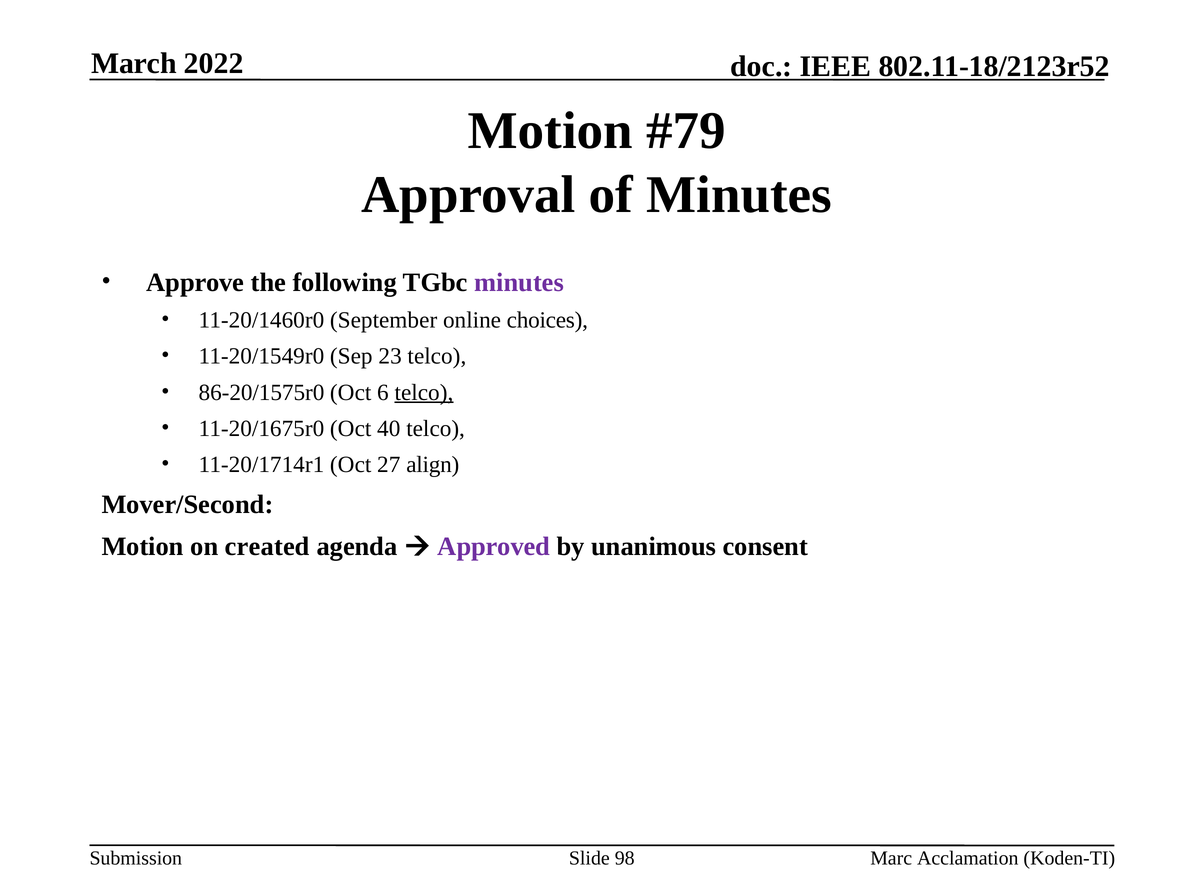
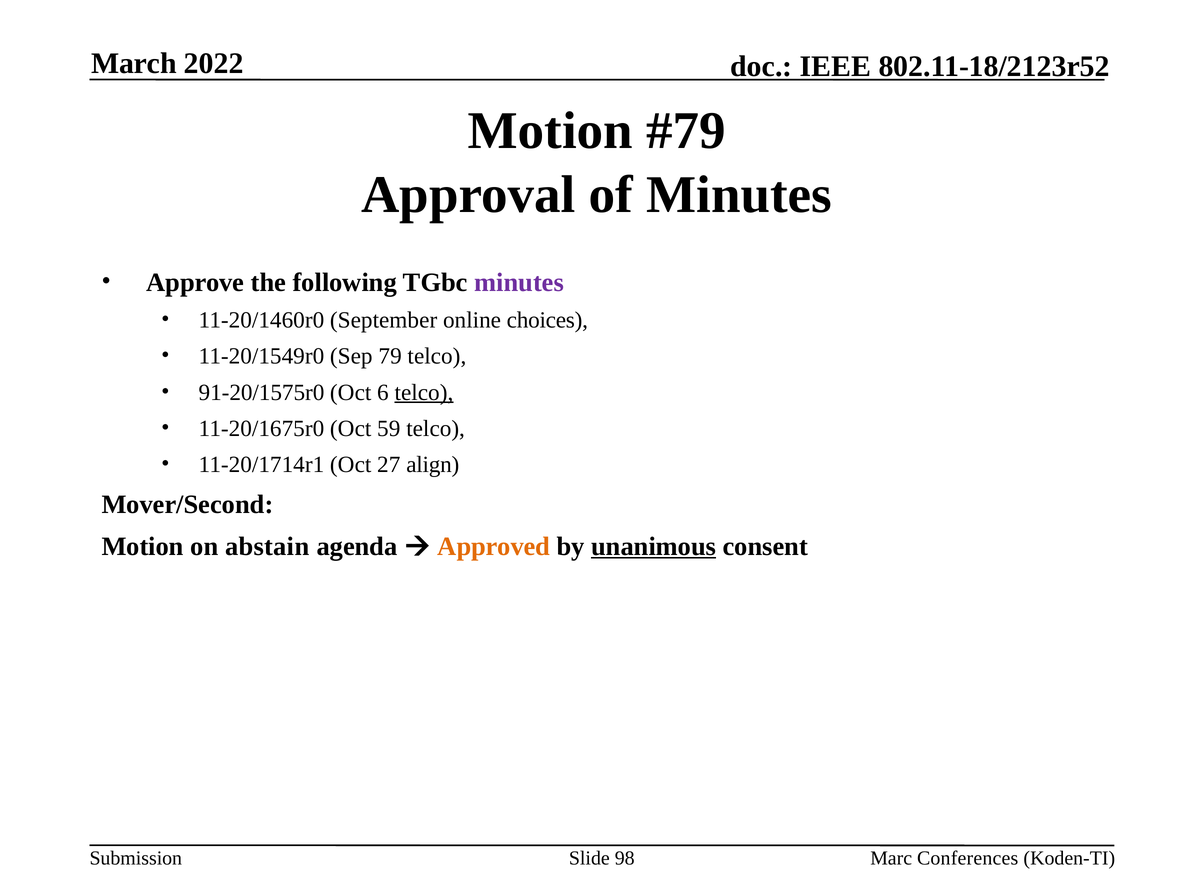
23: 23 -> 79
86-20/1575r0: 86-20/1575r0 -> 91-20/1575r0
40: 40 -> 59
created: created -> abstain
Approved colour: purple -> orange
unanimous underline: none -> present
Acclamation: Acclamation -> Conferences
